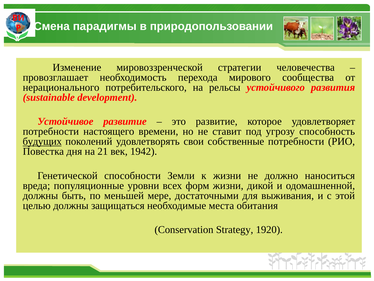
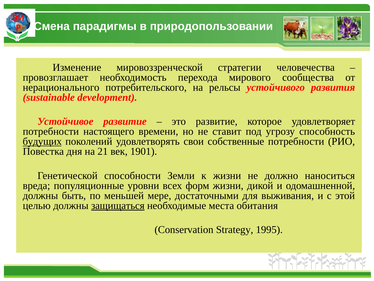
1942: 1942 -> 1901
защищаться underline: none -> present
1920: 1920 -> 1995
